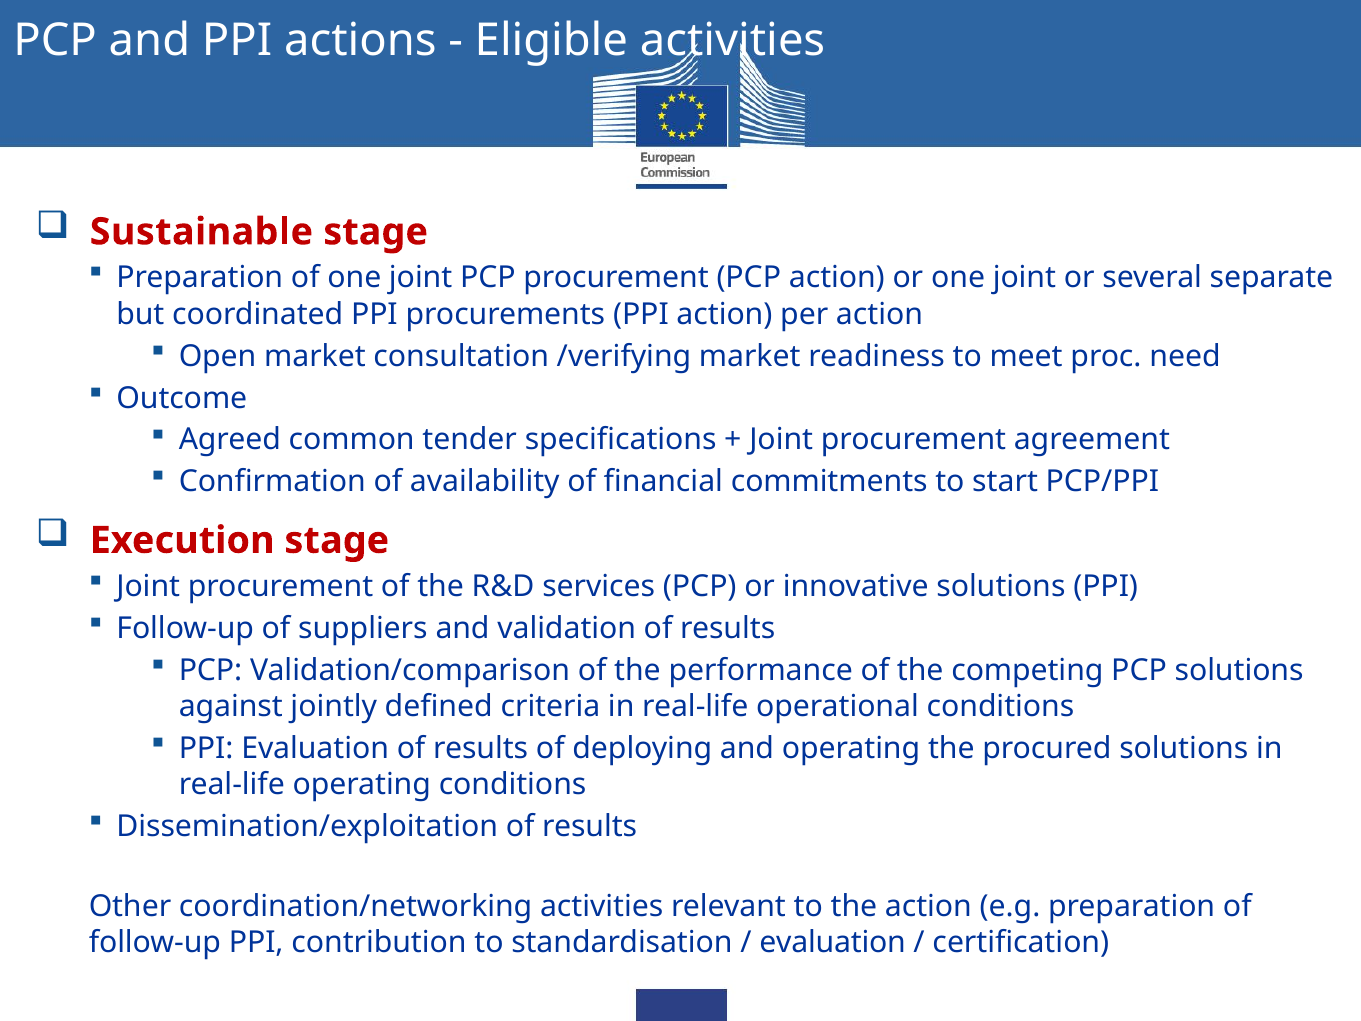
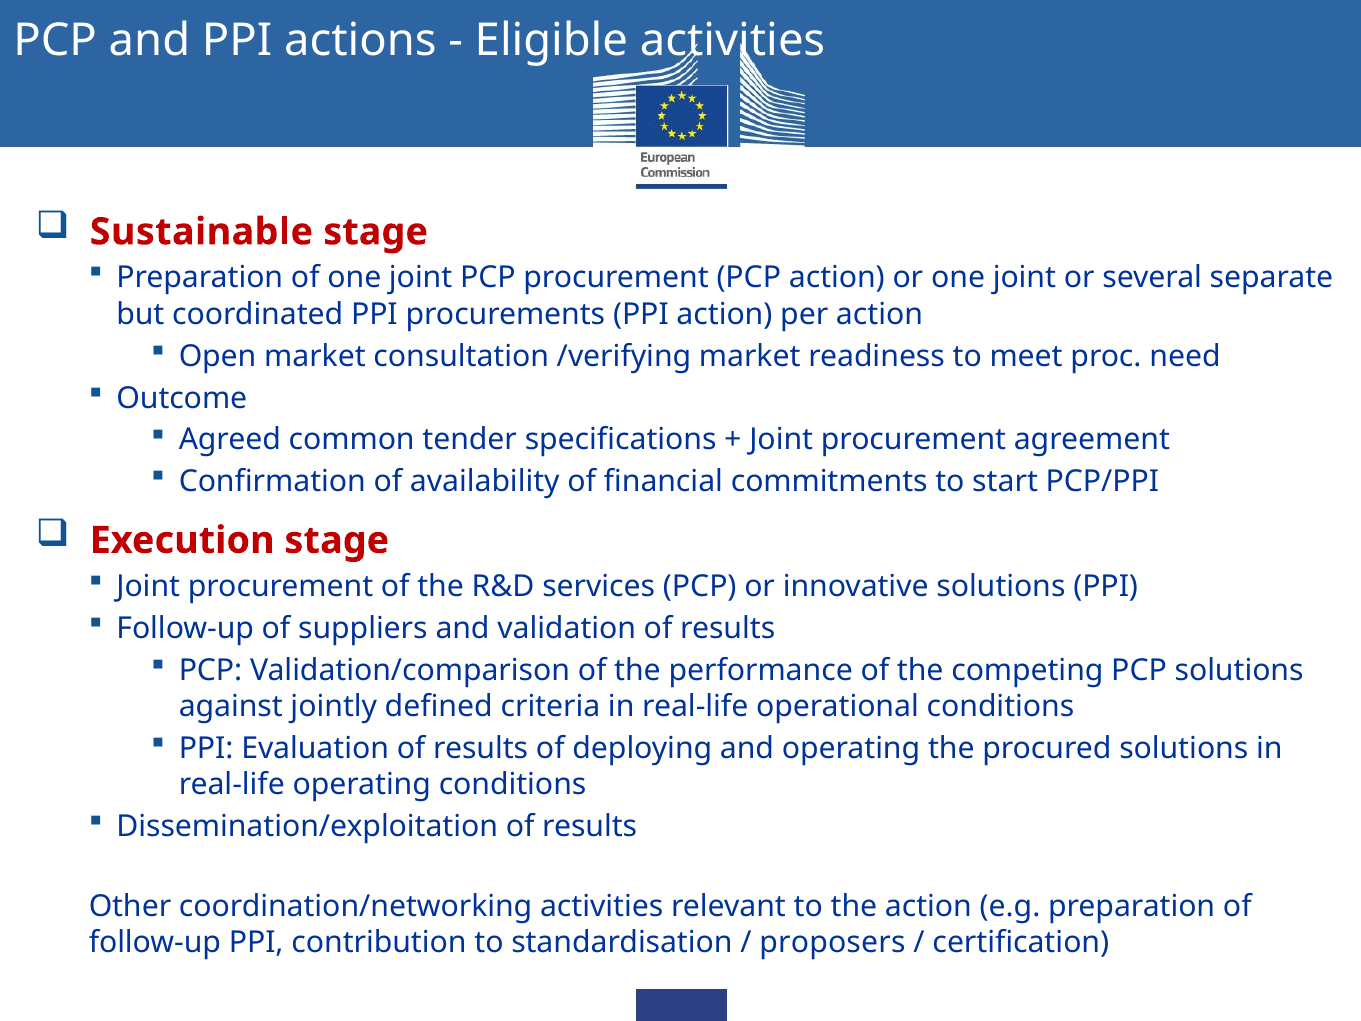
evaluation at (833, 942): evaluation -> proposers
